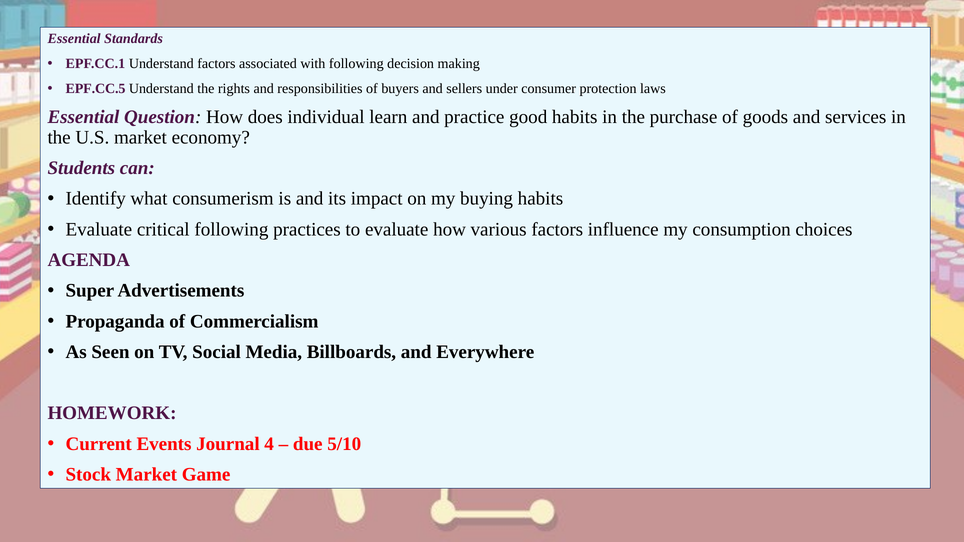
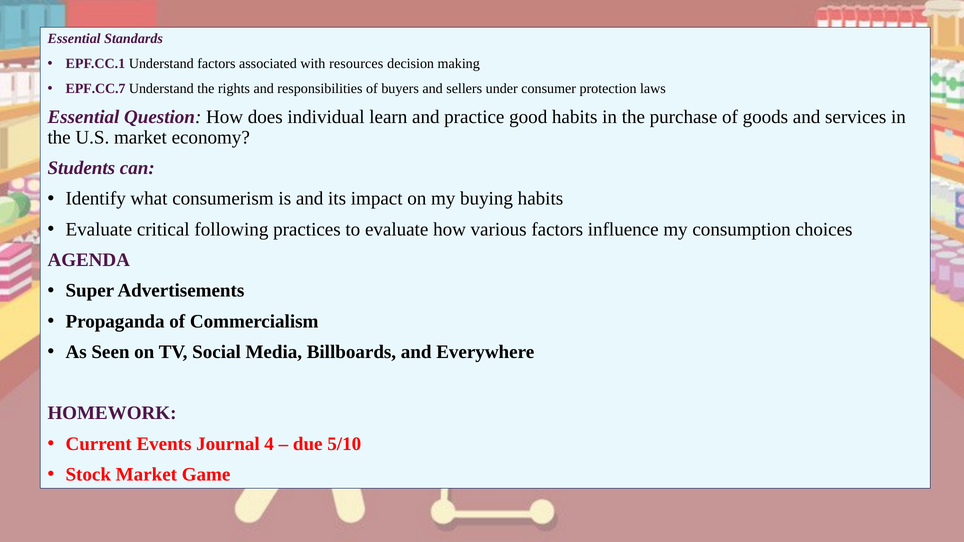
with following: following -> resources
EPF.CC.5: EPF.CC.5 -> EPF.CC.7
